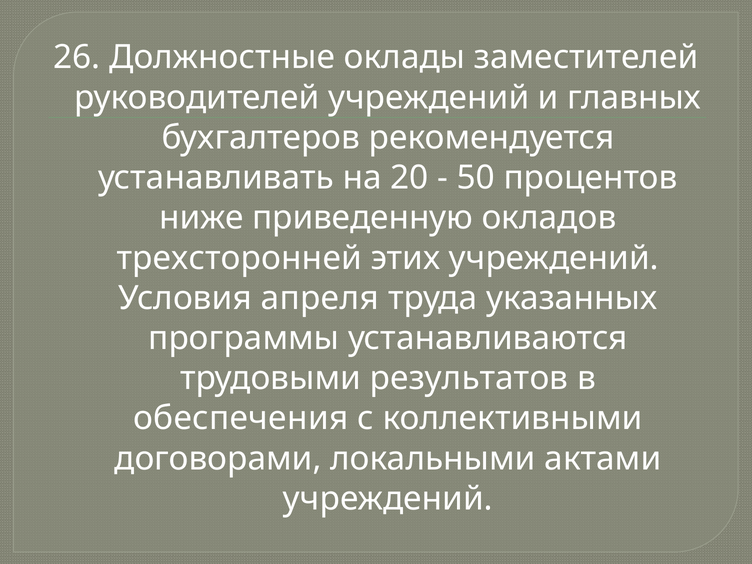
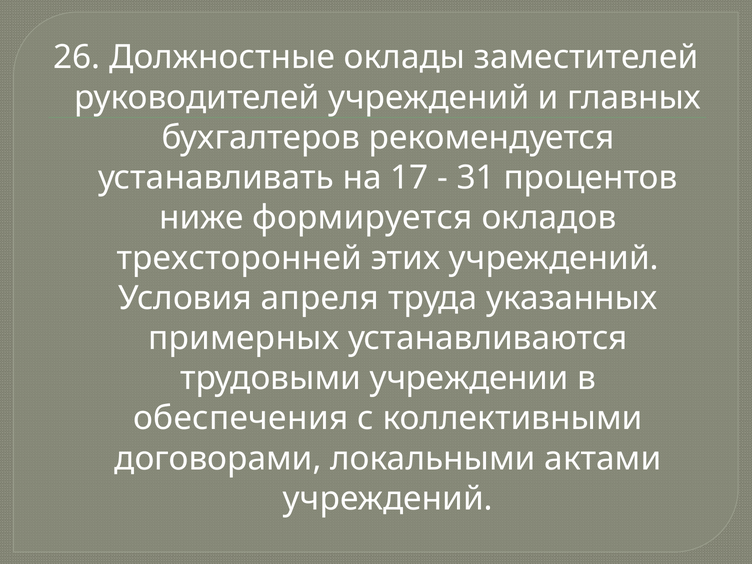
20: 20 -> 17
50: 50 -> 31
приведенную: приведенную -> формируется
программы: программы -> примерных
результатов: результатов -> учреждении
